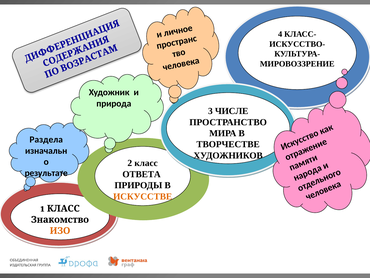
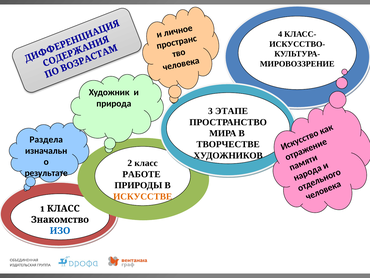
ЧИСЛЕ: ЧИСЛЕ -> ЭТАПЕ
ОТВЕТА: ОТВЕТА -> РАБОТЕ
ИЗО colour: orange -> blue
